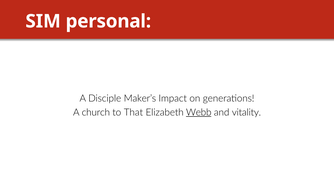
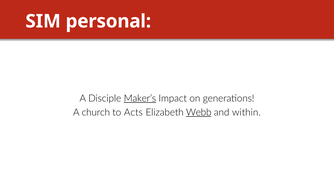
Maker’s underline: none -> present
That: That -> Acts
vitality: vitality -> within
